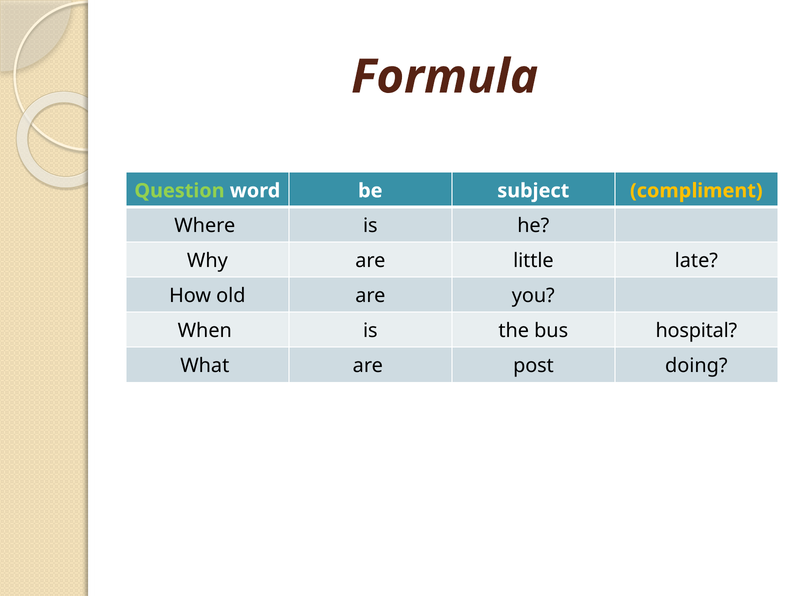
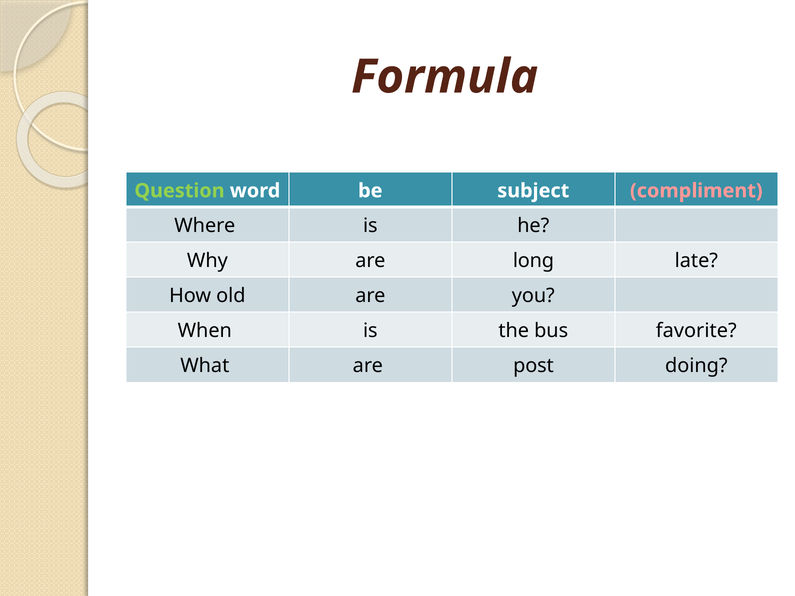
compliment colour: yellow -> pink
little: little -> long
hospital: hospital -> favorite
